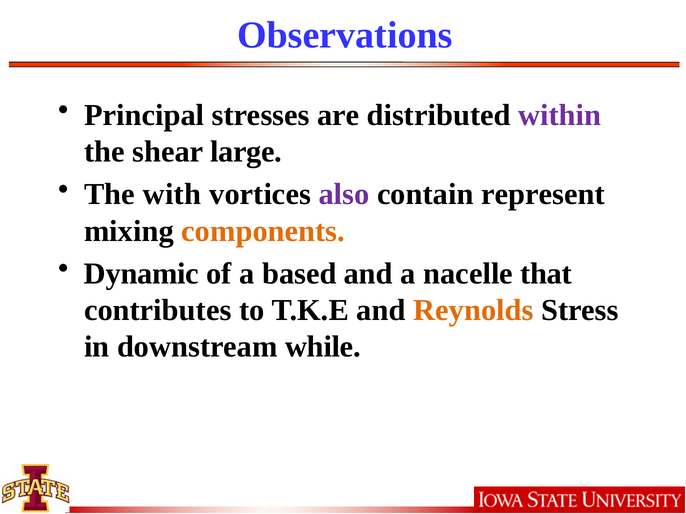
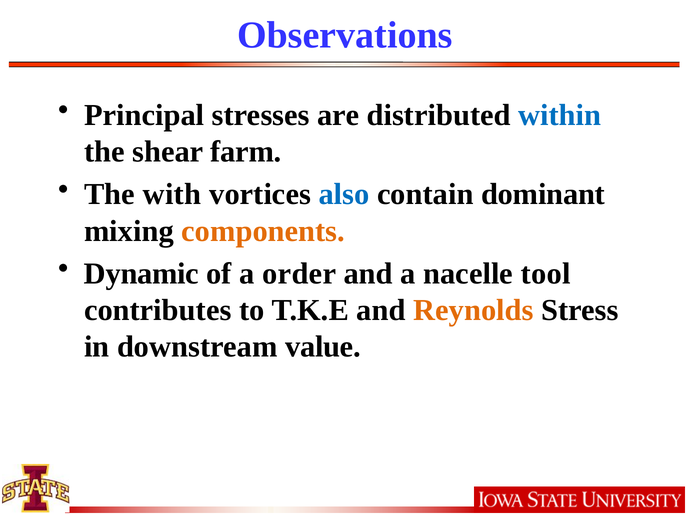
within colour: purple -> blue
large: large -> farm
also colour: purple -> blue
represent: represent -> dominant
based: based -> order
that: that -> tool
while: while -> value
